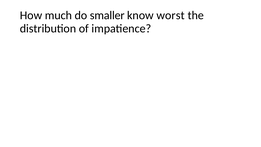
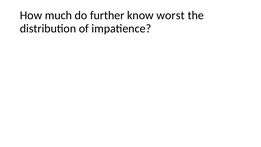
smaller: smaller -> further
